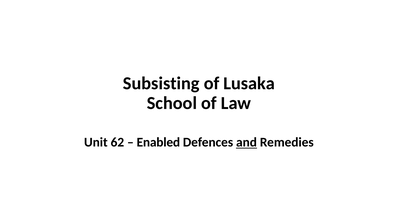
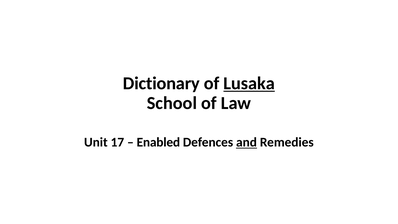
Subsisting: Subsisting -> Dictionary
Lusaka underline: none -> present
62: 62 -> 17
